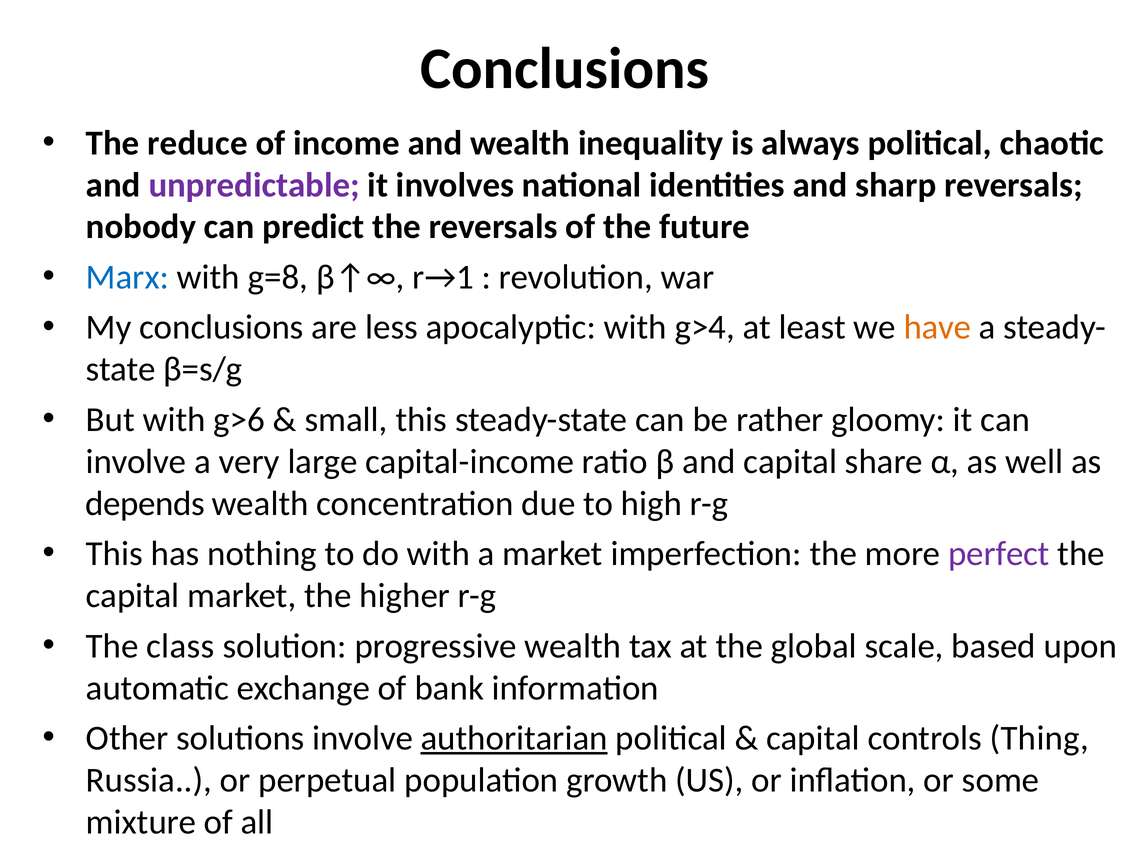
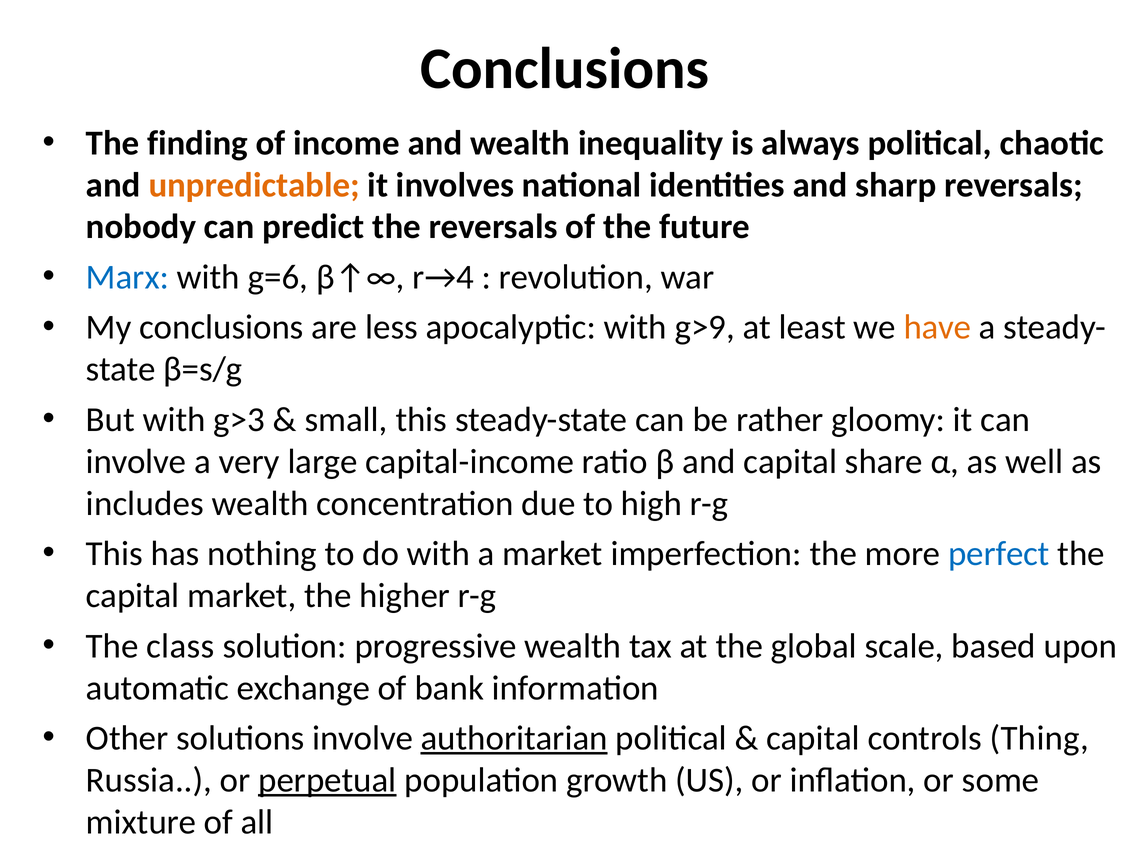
reduce: reduce -> finding
unpredictable colour: purple -> orange
g=8: g=8 -> g=6
r→1: r→1 -> r→4
g>4: g>4 -> g>9
g>6: g>6 -> g>3
depends: depends -> includes
perfect colour: purple -> blue
perpetual underline: none -> present
